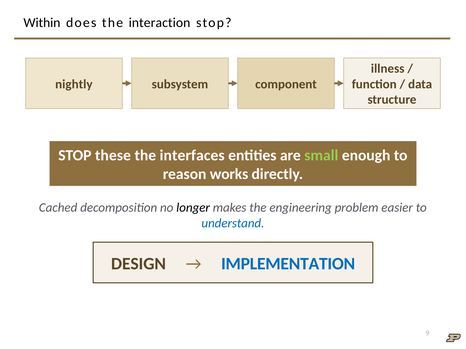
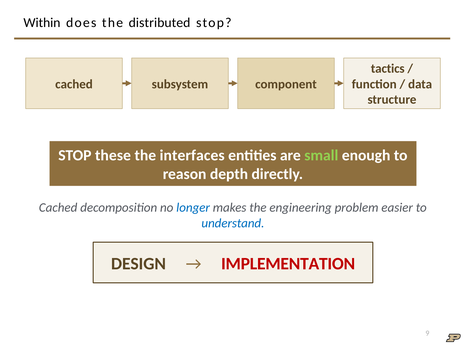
interaction: interaction -> distributed
illness: illness -> tactics
nightly at (74, 84): nightly -> cached
works: works -> depth
longer colour: black -> blue
IMPLEMENTATION colour: blue -> red
